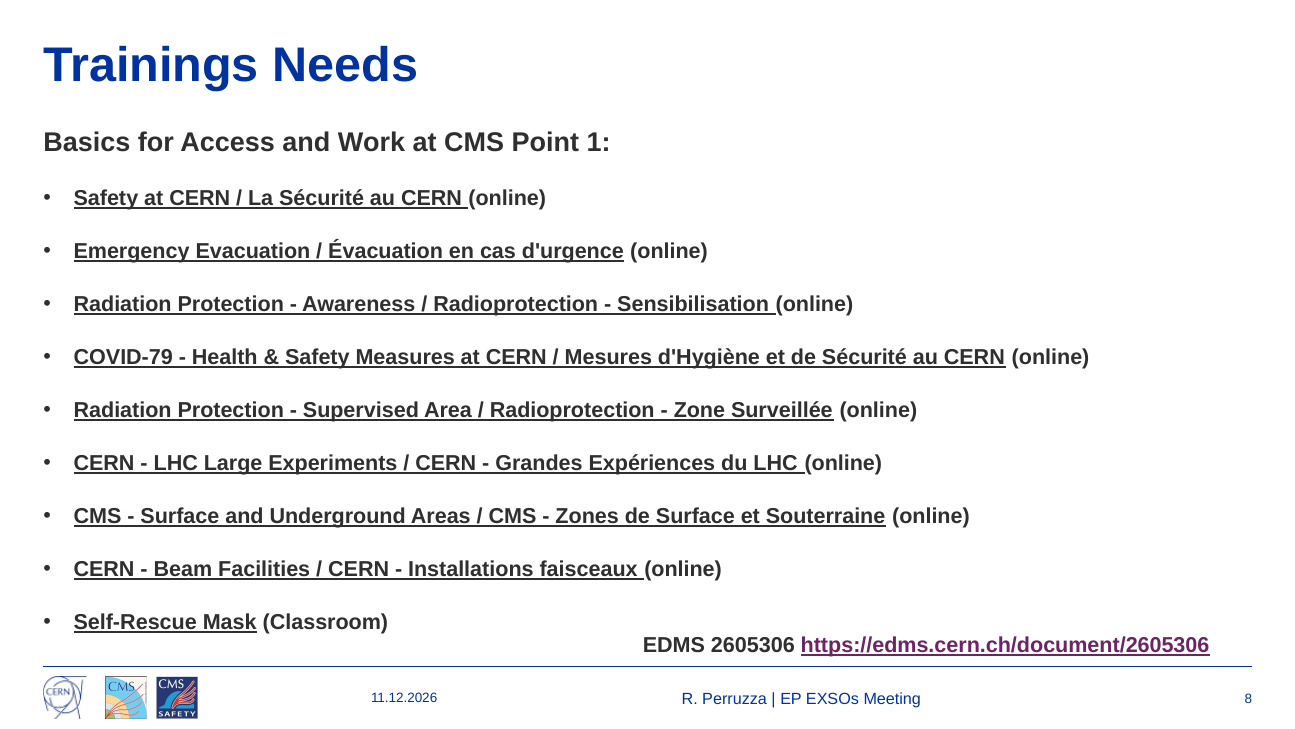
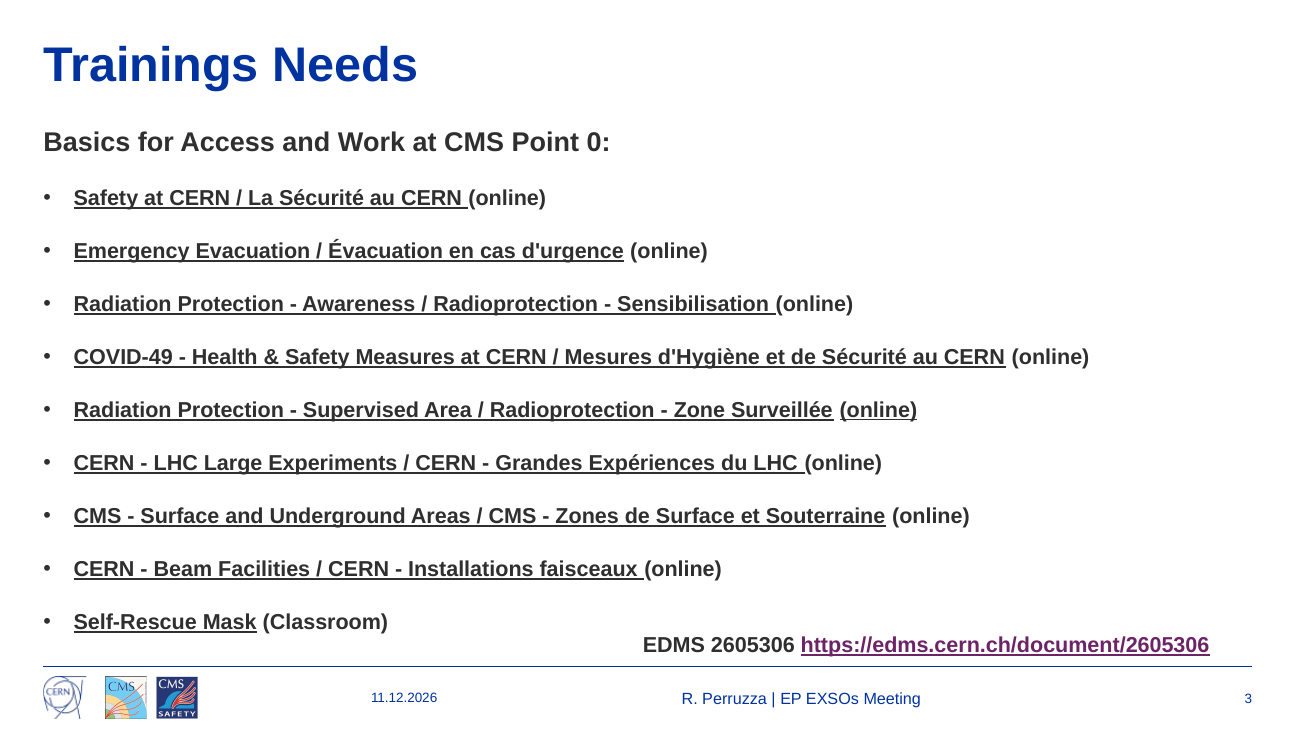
1: 1 -> 0
COVID-79: COVID-79 -> COVID-49
online at (878, 410) underline: none -> present
8: 8 -> 3
